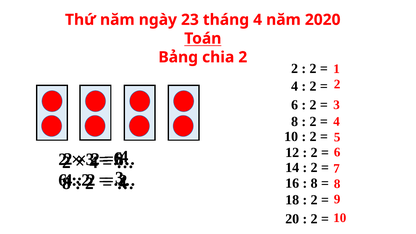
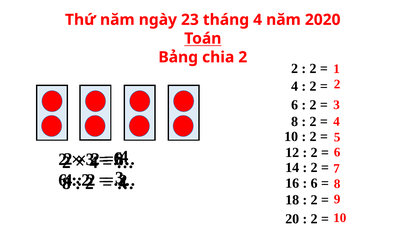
8 at (314, 183): 8 -> 6
